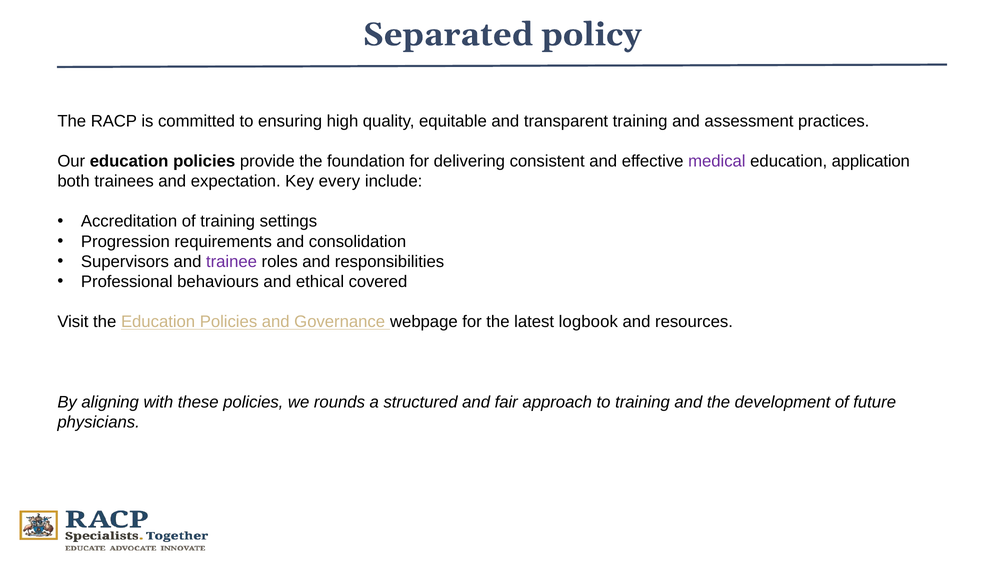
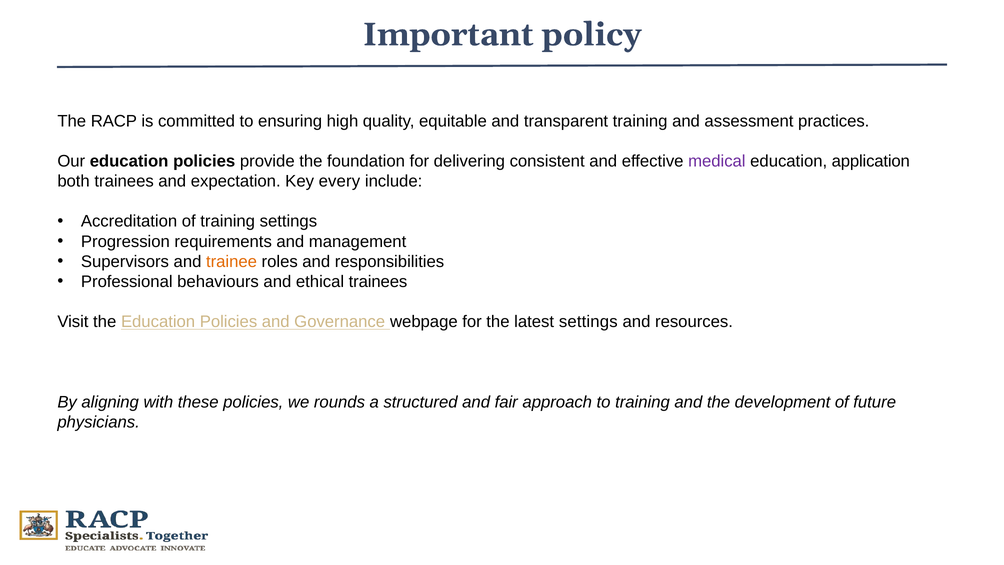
Separated: Separated -> Important
consolidation: consolidation -> management
trainee colour: purple -> orange
ethical covered: covered -> trainees
latest logbook: logbook -> settings
